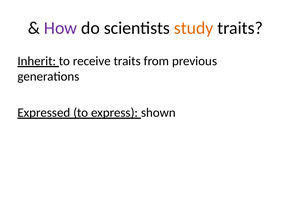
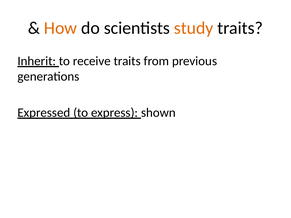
How colour: purple -> orange
